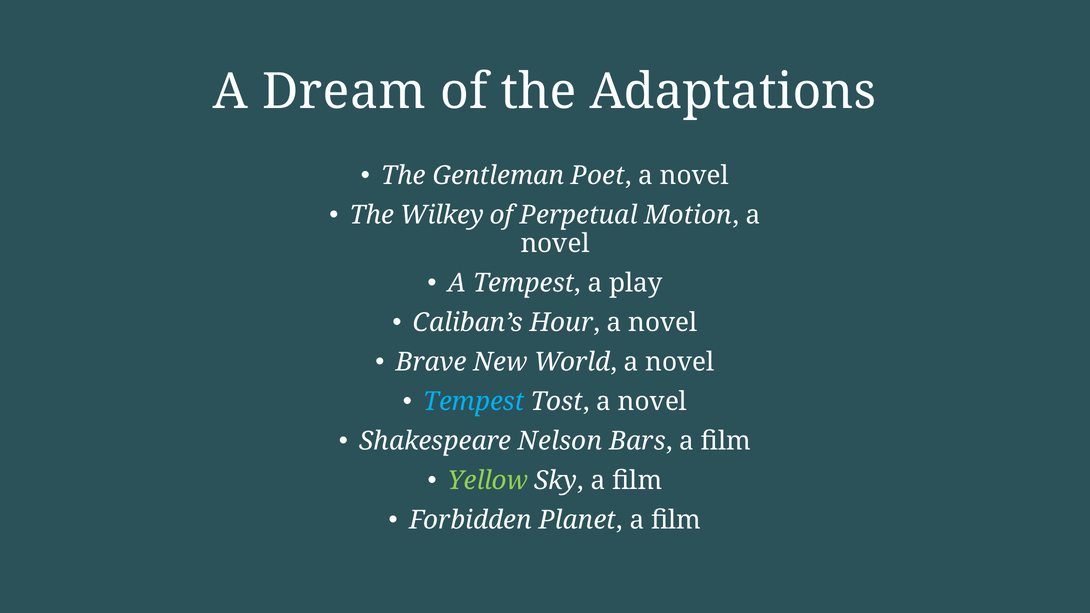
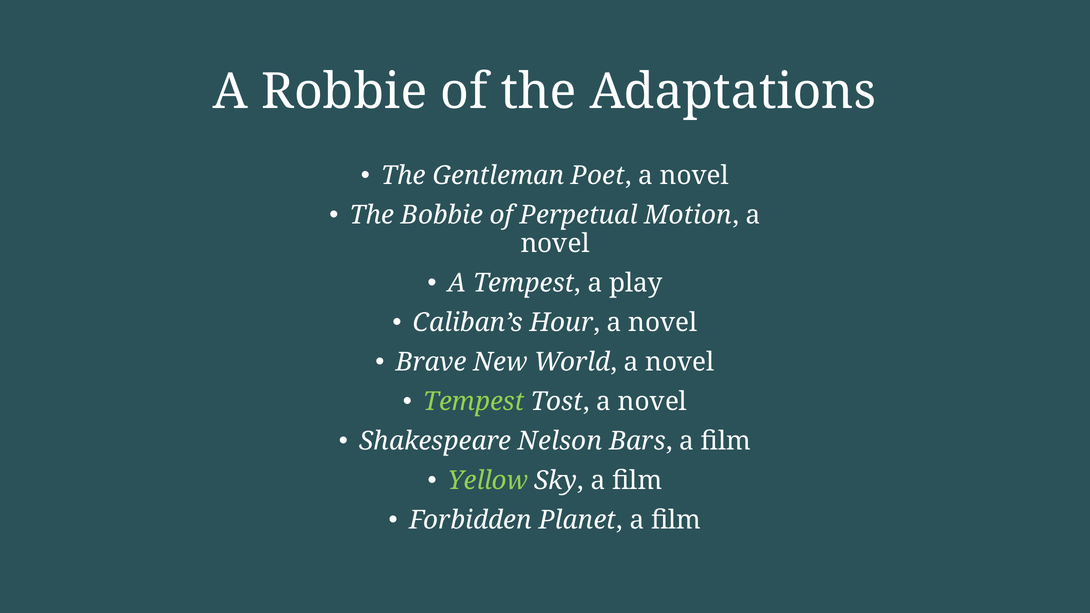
Dream: Dream -> Robbie
Wilkey: Wilkey -> Bobbie
Tempest at (474, 402) colour: light blue -> light green
